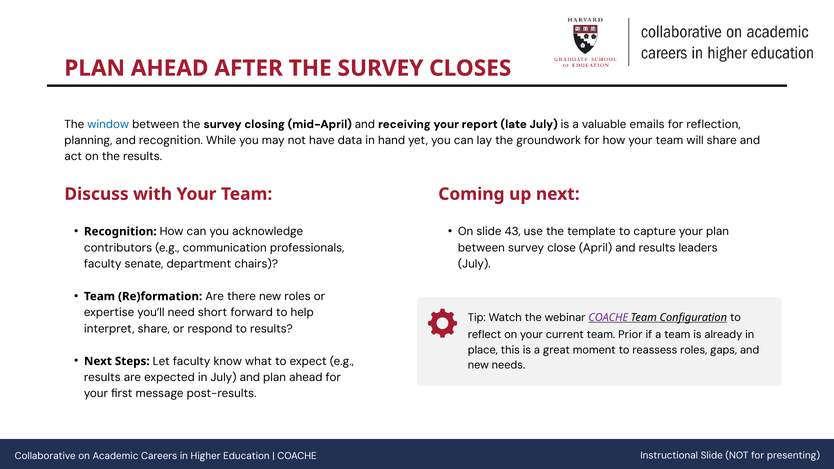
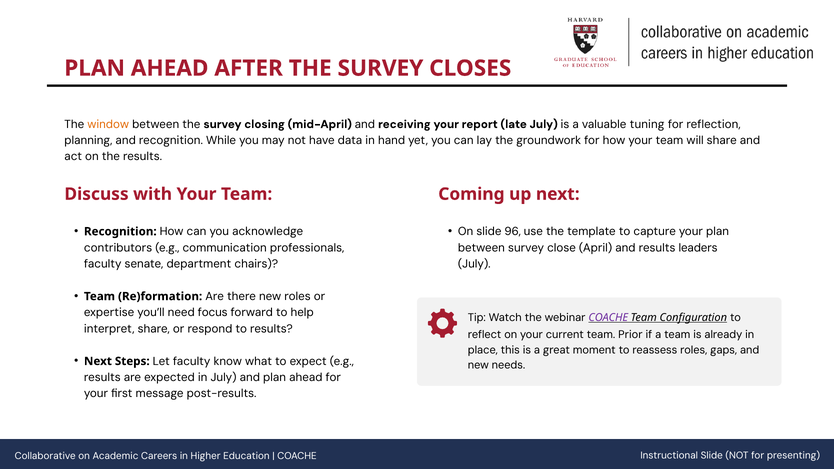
window colour: blue -> orange
emails: emails -> tuning
43: 43 -> 96
short: short -> focus
